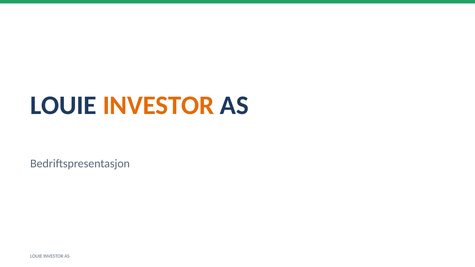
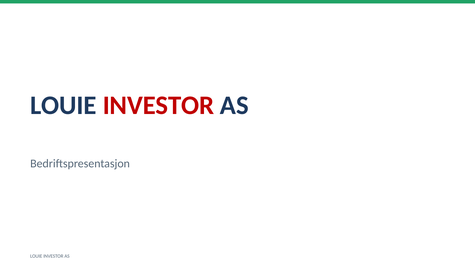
INVESTOR at (158, 105) colour: orange -> red
